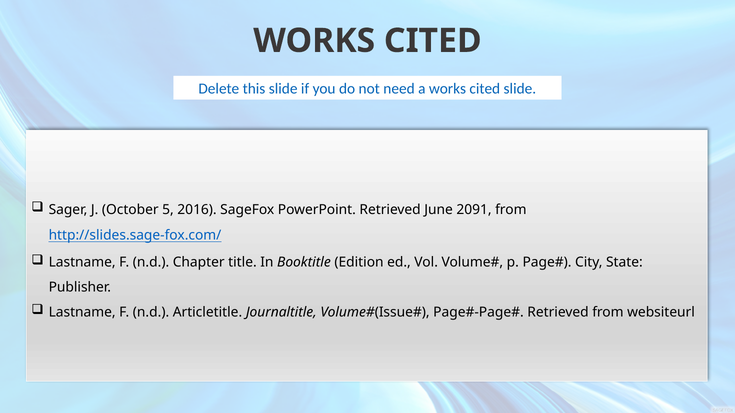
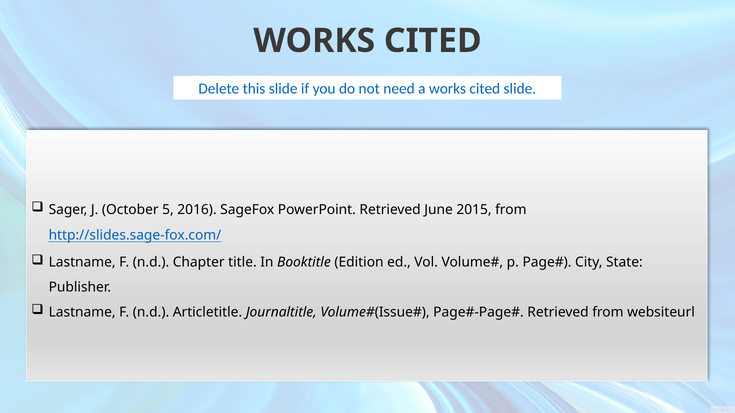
2091: 2091 -> 2015
